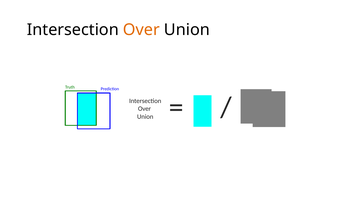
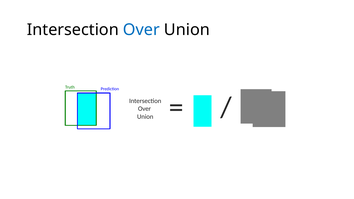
Over at (141, 30) colour: orange -> blue
